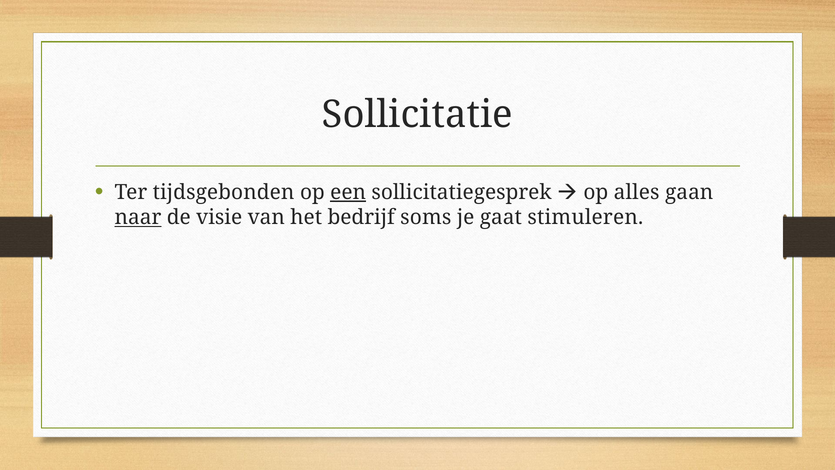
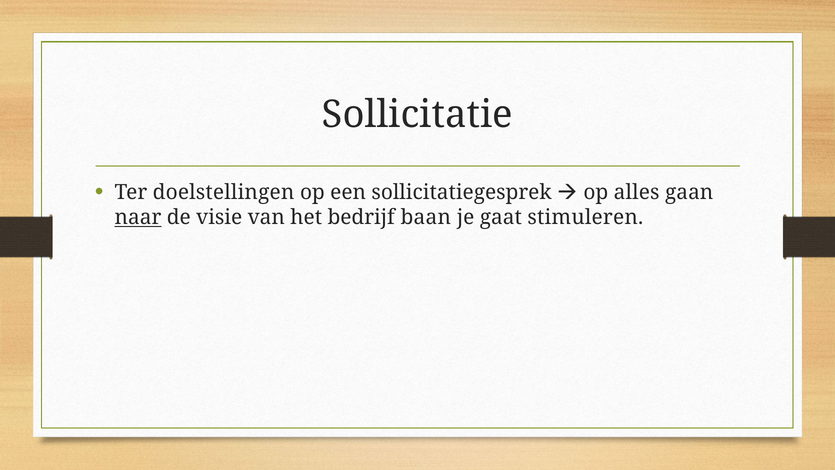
tijdsgebonden: tijdsgebonden -> doelstellingen
een underline: present -> none
soms: soms -> baan
